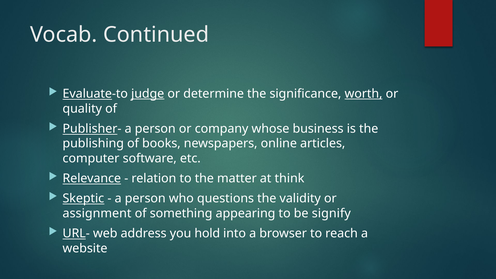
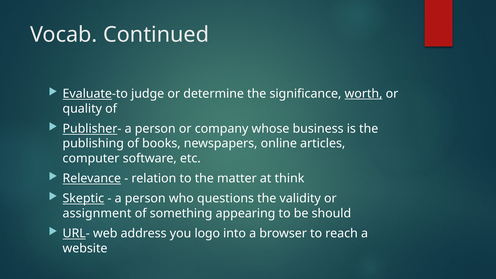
judge underline: present -> none
signify: signify -> should
hold: hold -> logo
